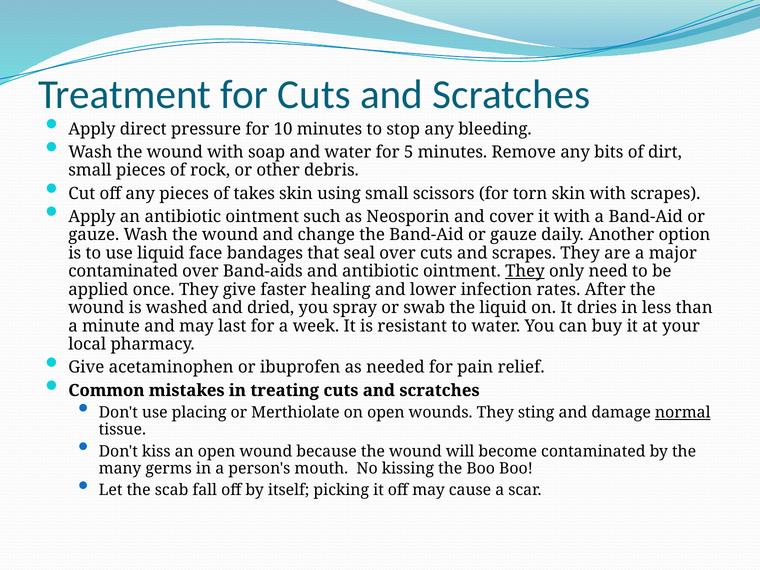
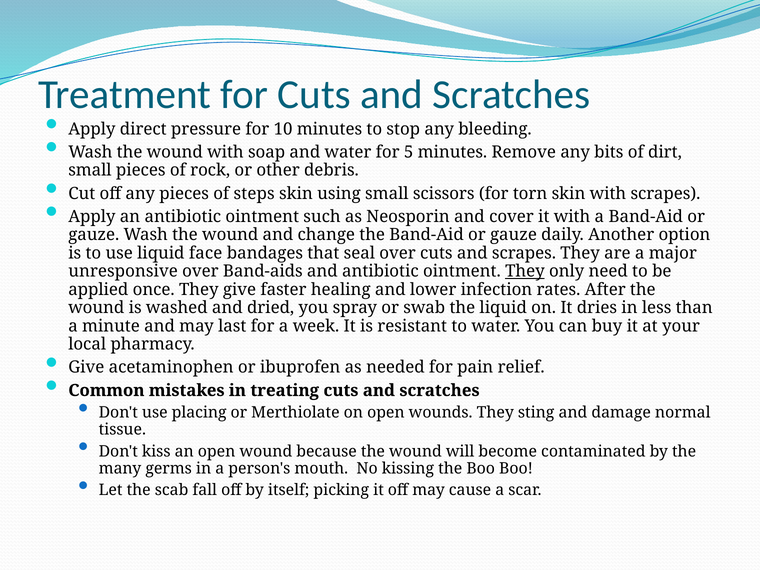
takes: takes -> steps
contaminated at (123, 271): contaminated -> unresponsive
normal underline: present -> none
